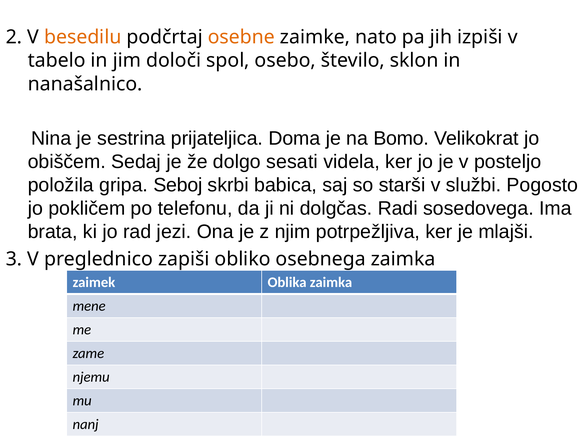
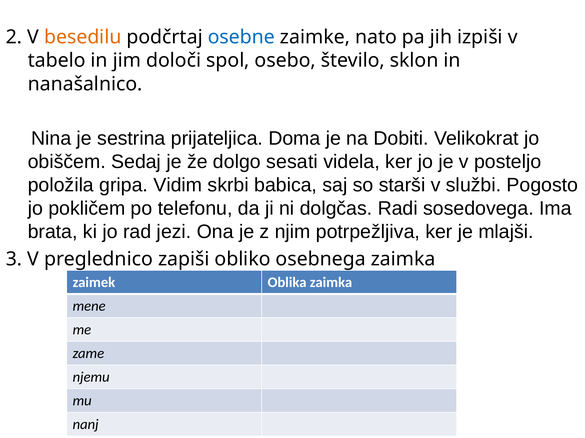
osebne colour: orange -> blue
Bomo: Bomo -> Dobiti
Seboj: Seboj -> Vidim
